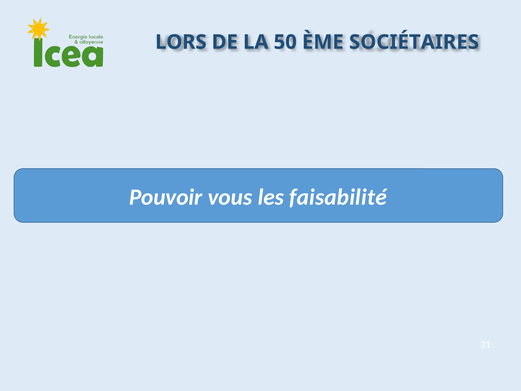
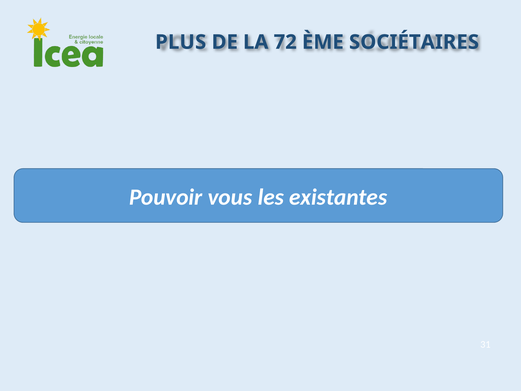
LORS: LORS -> PLUS
50: 50 -> 72
faisabilité: faisabilité -> existantes
